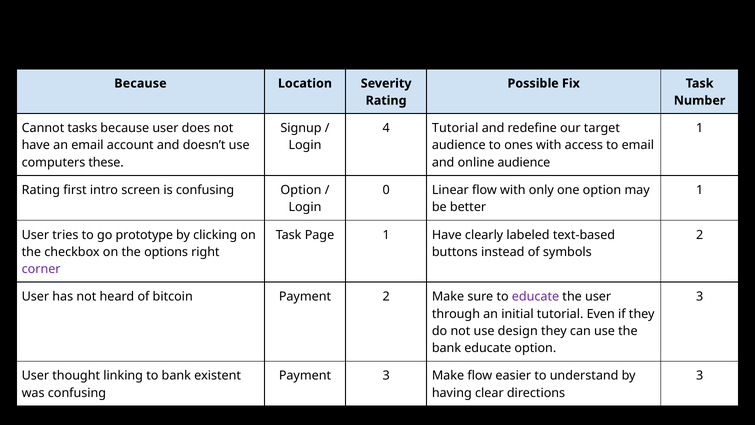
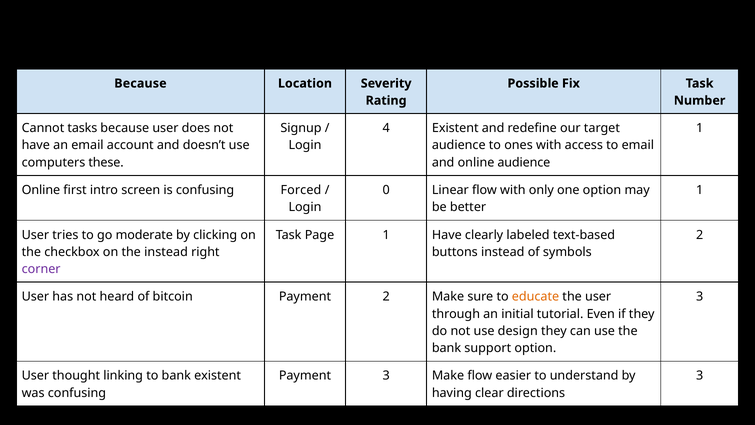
4 Tutorial: Tutorial -> Existent
Rating at (41, 190): Rating -> Online
confusing Option: Option -> Forced
prototype: prototype -> moderate
the options: options -> instead
educate at (535, 297) colour: purple -> orange
bank educate: educate -> support
